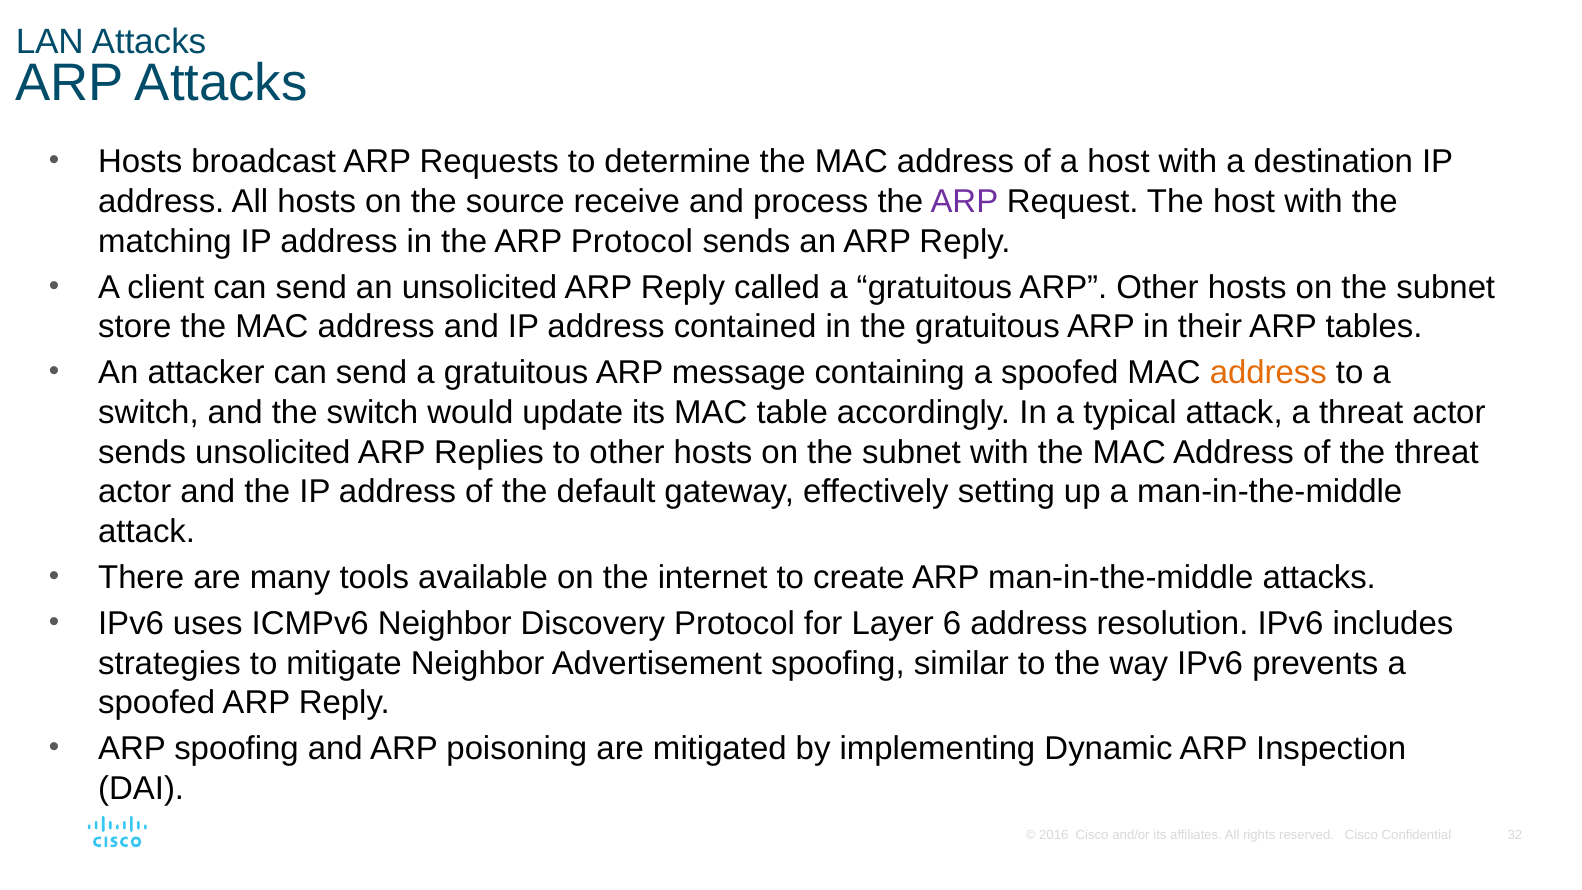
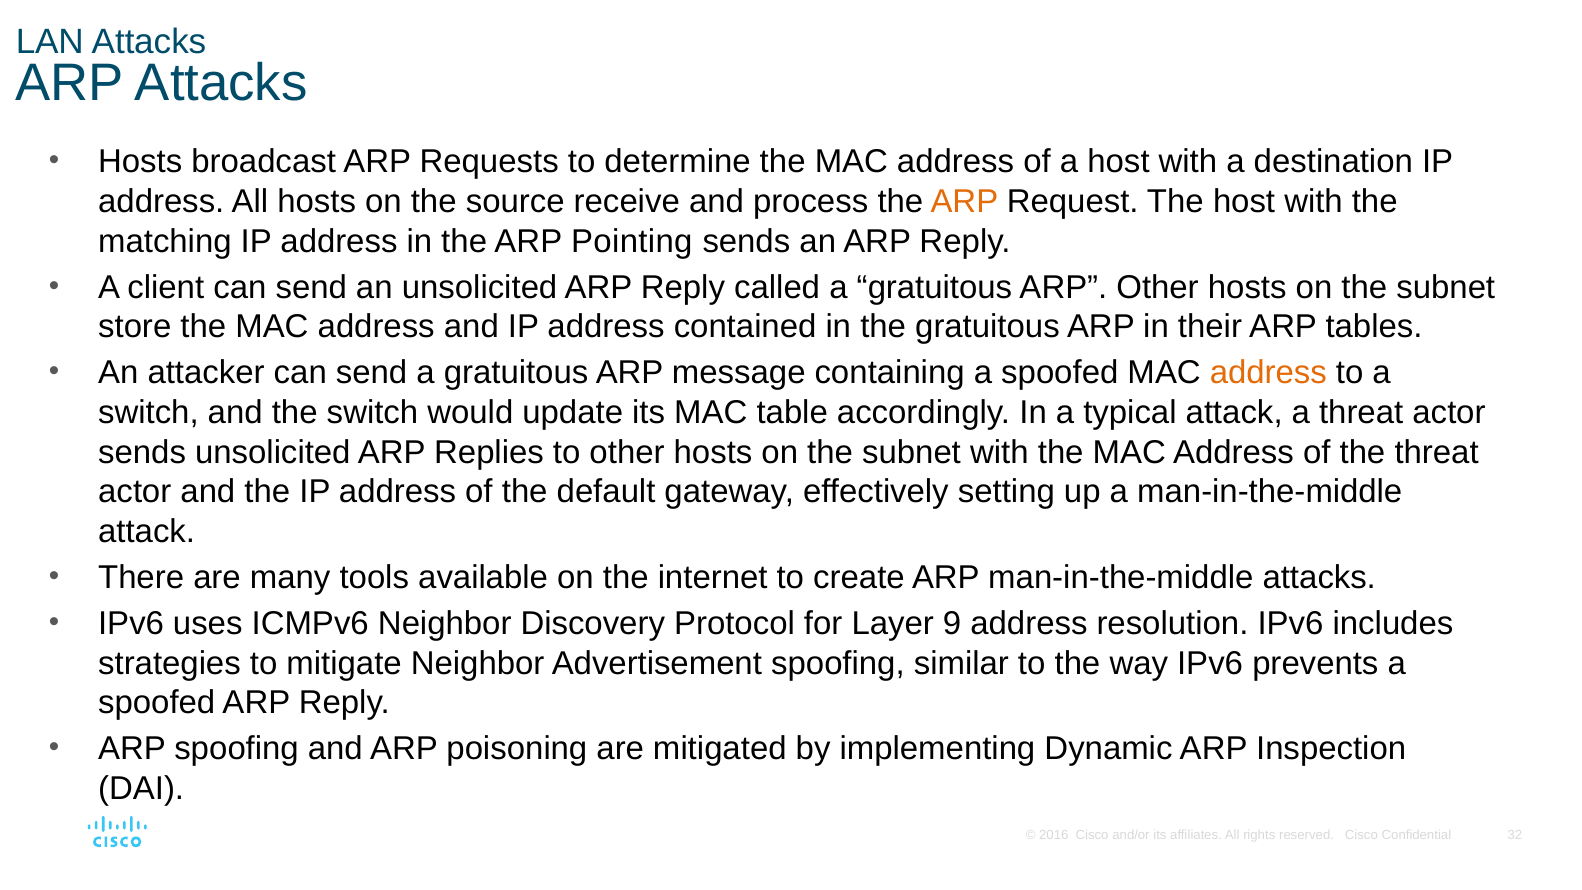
ARP at (964, 202) colour: purple -> orange
ARP Protocol: Protocol -> Pointing
6: 6 -> 9
